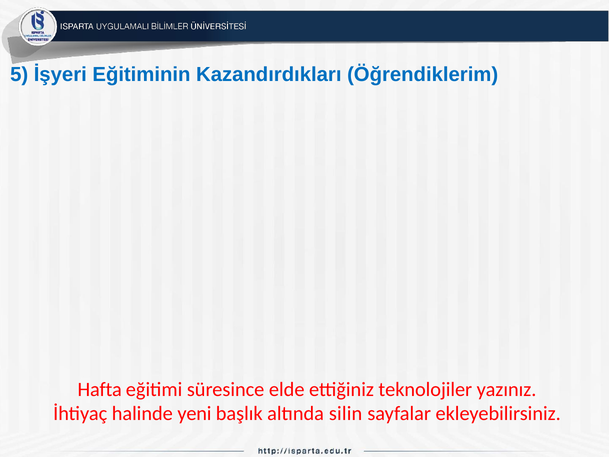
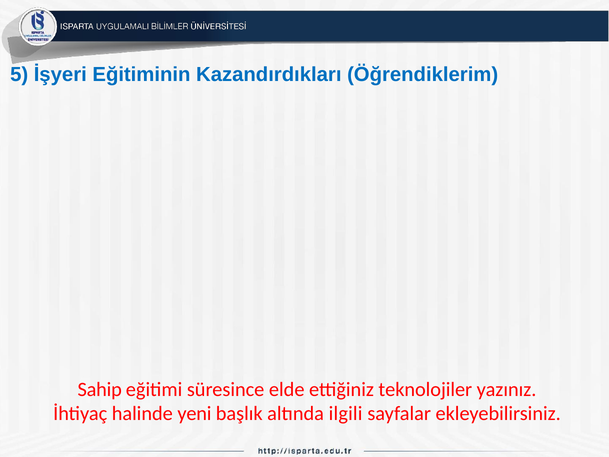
Hafta: Hafta -> Sahip
silin: silin -> ilgili
